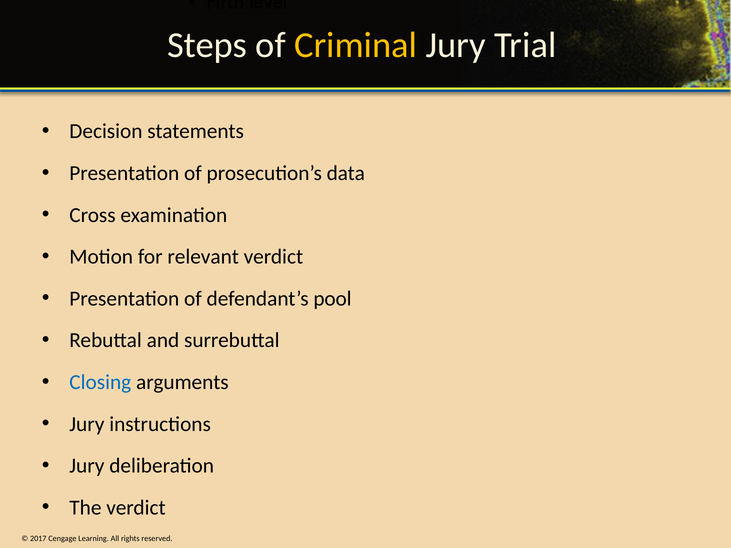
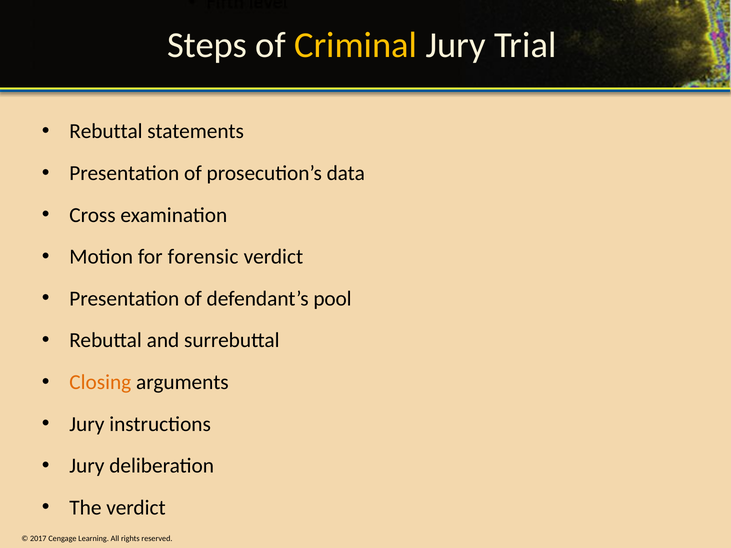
Decision at (106, 131): Decision -> Rebuttal
relevant: relevant -> forensic
Closing colour: blue -> orange
